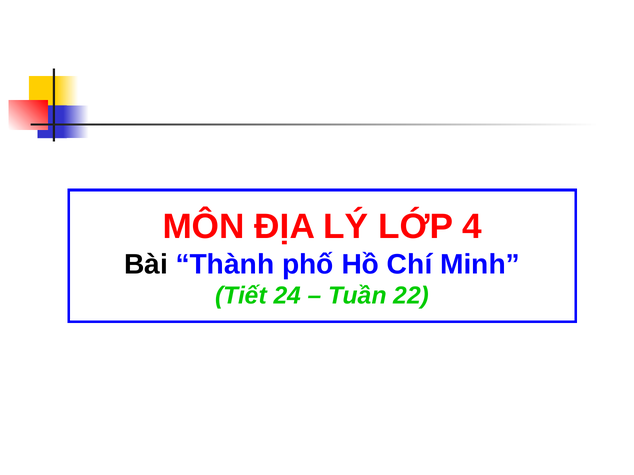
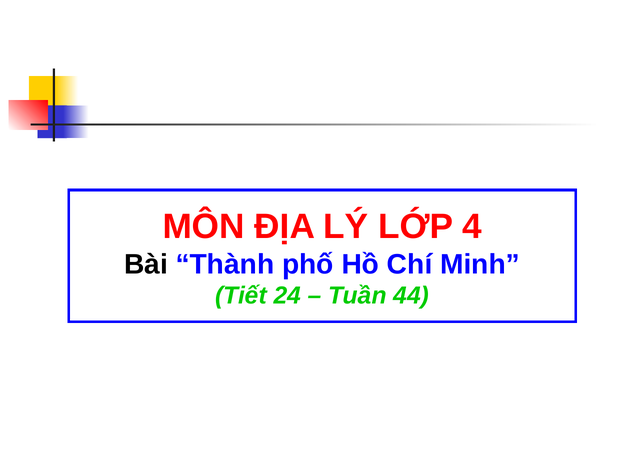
22: 22 -> 44
